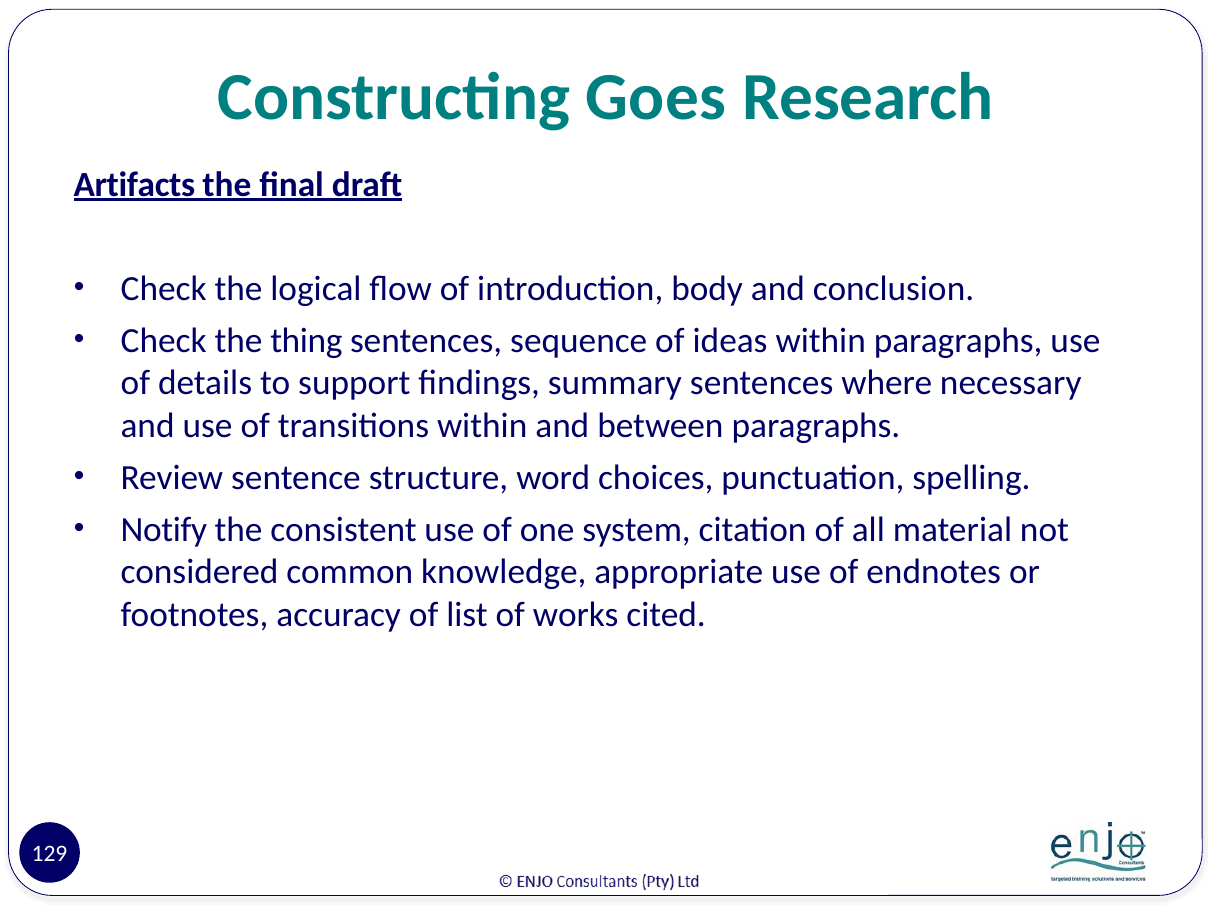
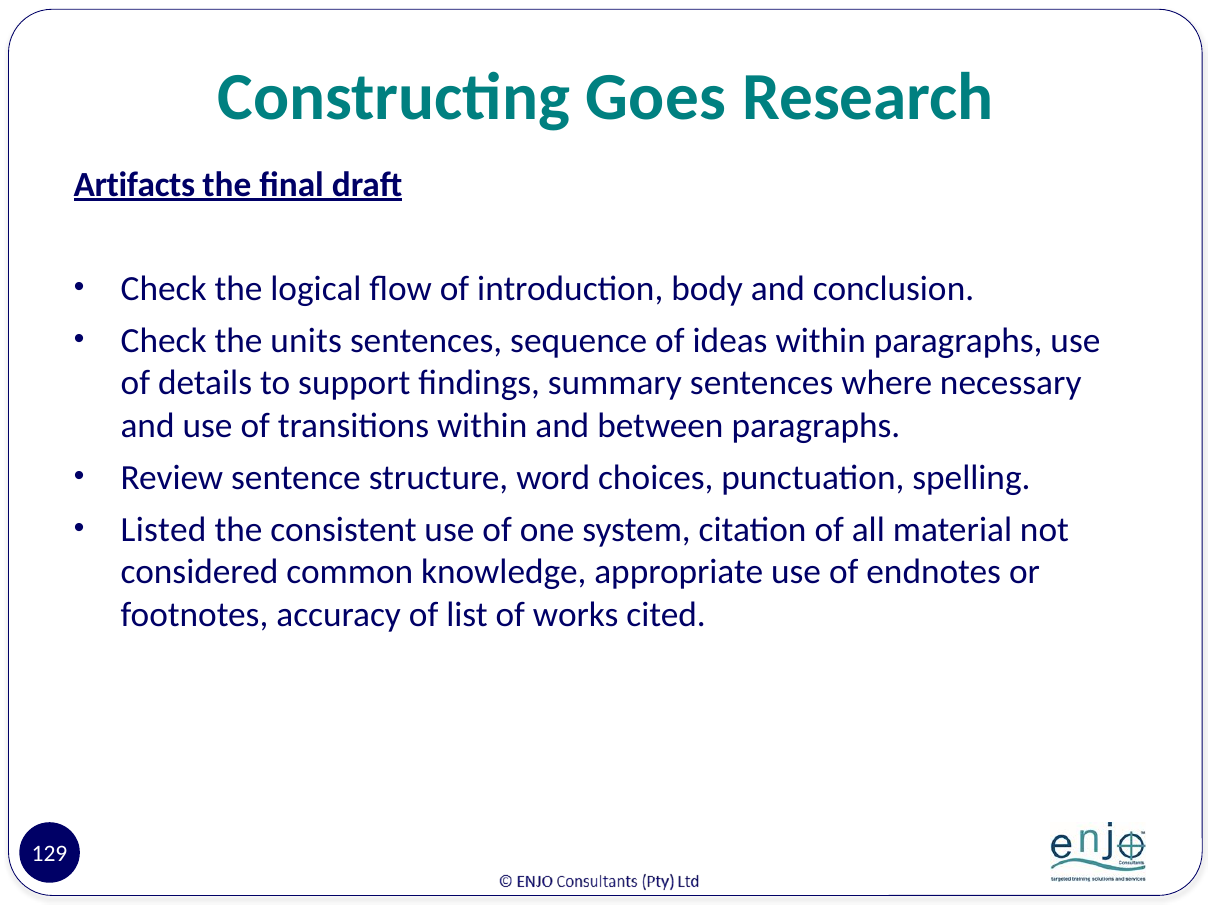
thing: thing -> units
Notify: Notify -> Listed
